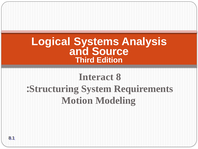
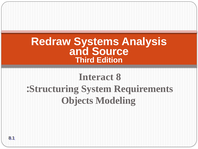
Logical: Logical -> Redraw
Motion: Motion -> Objects
